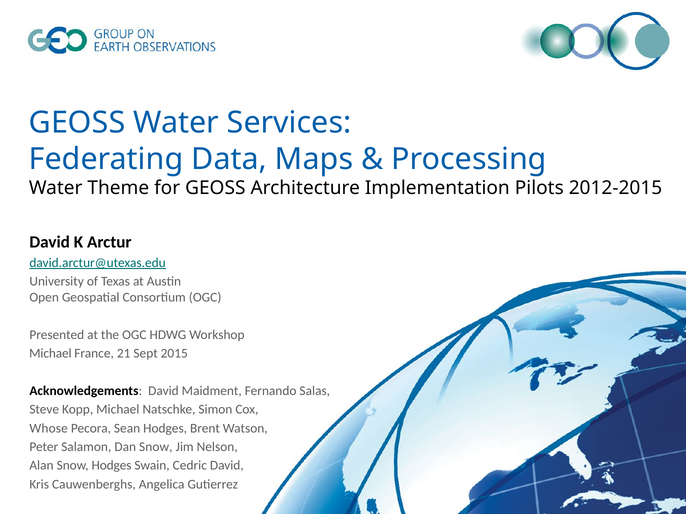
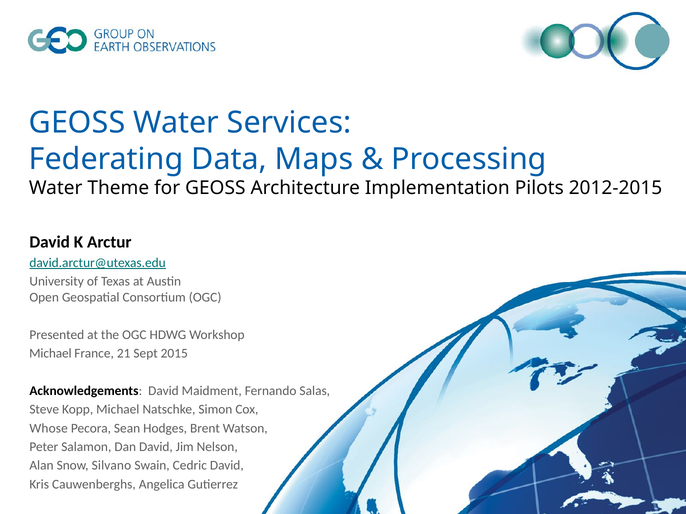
Dan Snow: Snow -> David
Snow Hodges: Hodges -> Silvano
